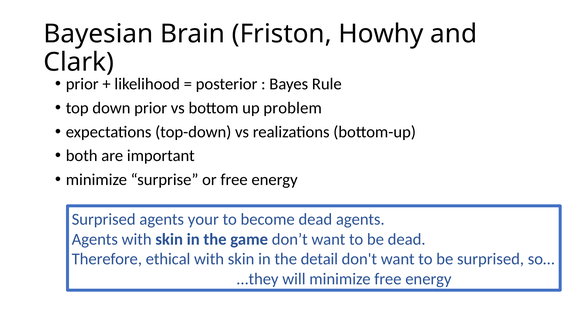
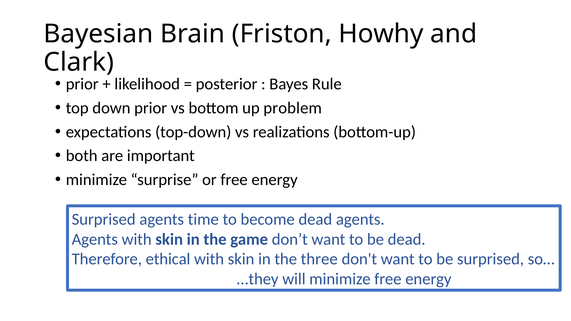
your: your -> time
detail: detail -> three
